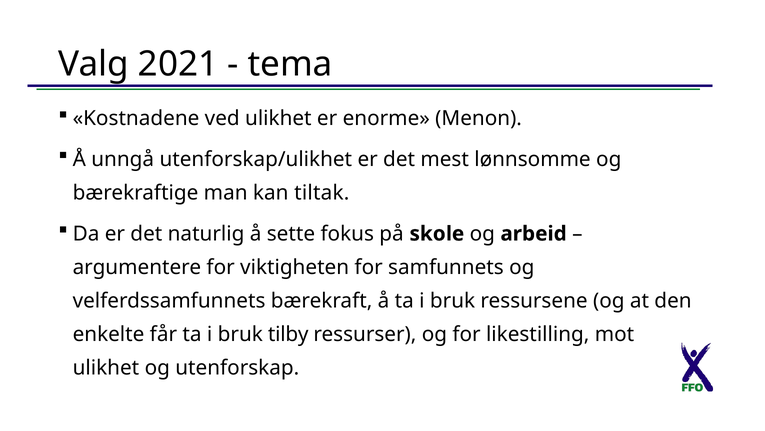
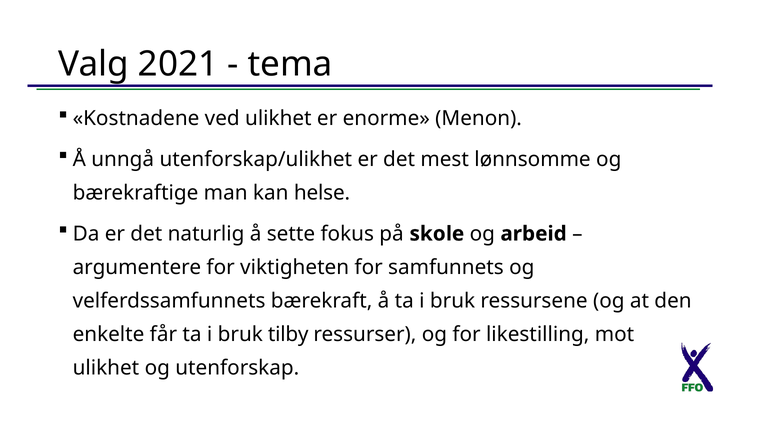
tiltak: tiltak -> helse
